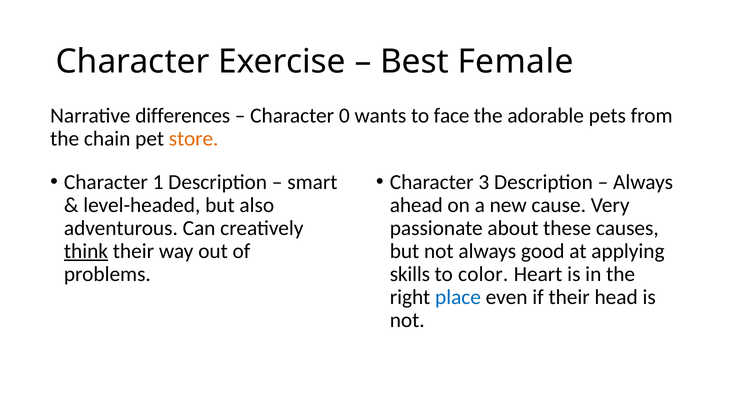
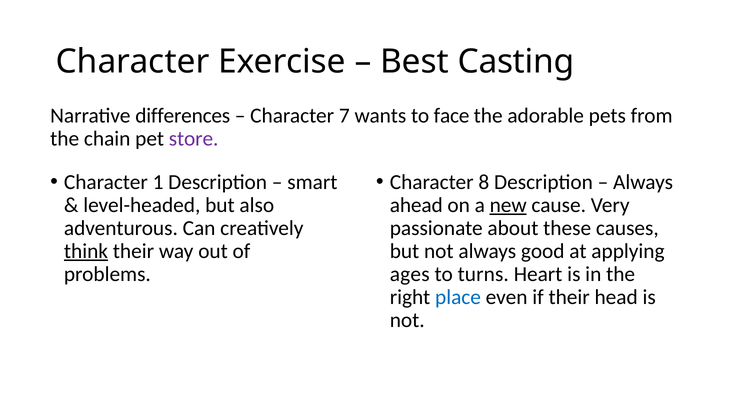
Female: Female -> Casting
0: 0 -> 7
store colour: orange -> purple
3: 3 -> 8
new underline: none -> present
skills: skills -> ages
color: color -> turns
